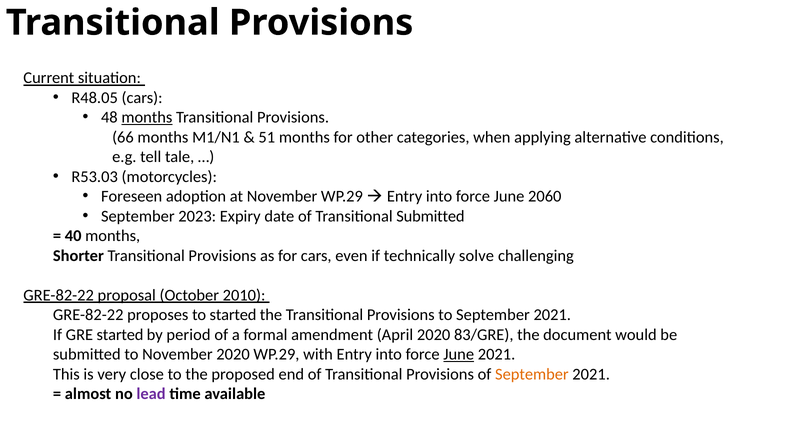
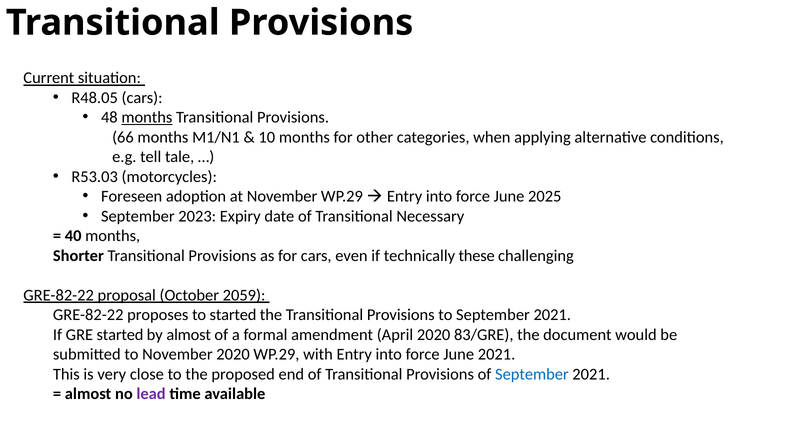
51: 51 -> 10
2060: 2060 -> 2025
Transitional Submitted: Submitted -> Necessary
solve: solve -> these
2010: 2010 -> 2059
by period: period -> almost
June at (459, 354) underline: present -> none
September at (532, 374) colour: orange -> blue
